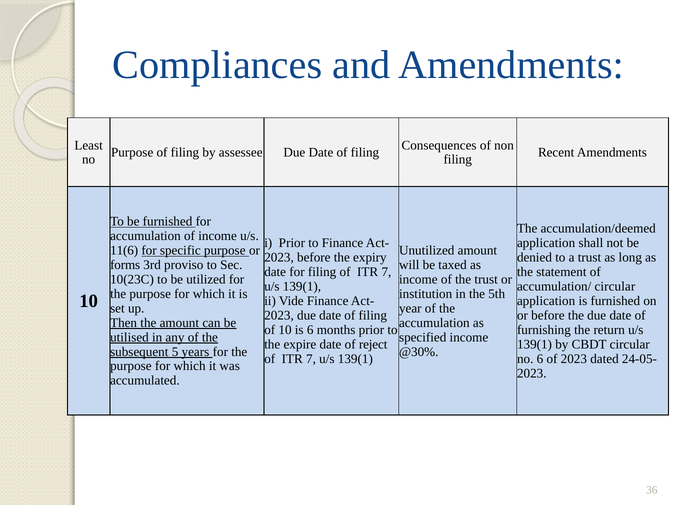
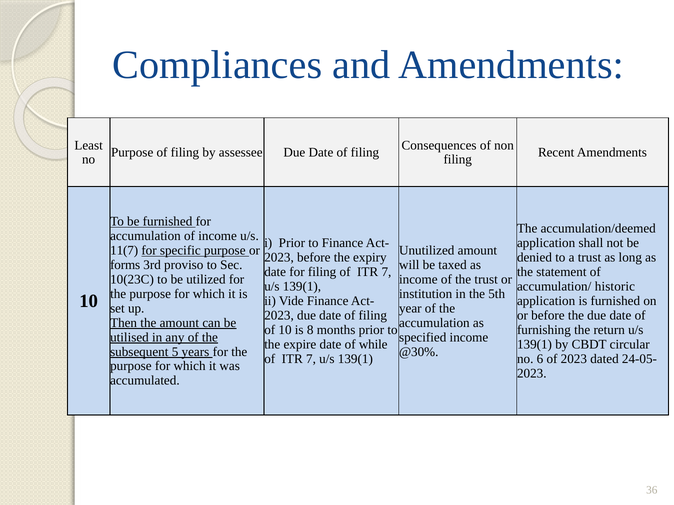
11(6: 11(6 -> 11(7
accumulation/ circular: circular -> historic
is 6: 6 -> 8
reject: reject -> while
